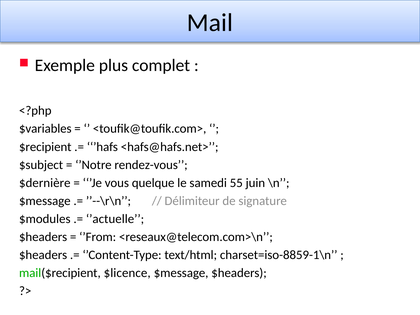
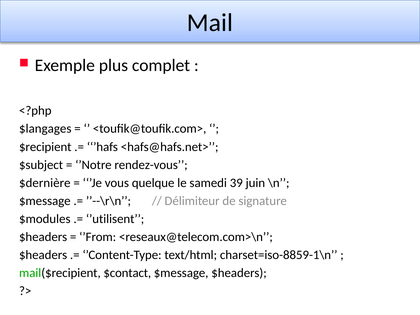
$variables: $variables -> $langages
55: 55 -> 39
’actuelle: ’actuelle -> ’utilisent
$licence: $licence -> $contact
